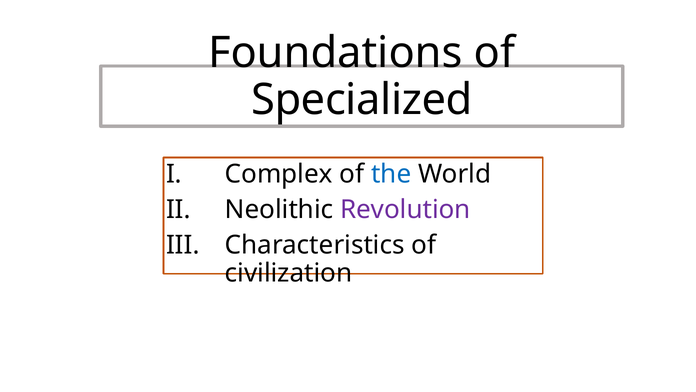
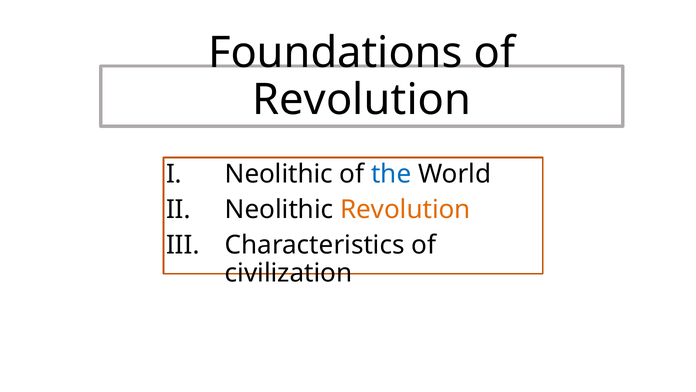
Specialized at (362, 100): Specialized -> Revolution
Complex at (279, 174): Complex -> Neolithic
Revolution at (405, 209) colour: purple -> orange
